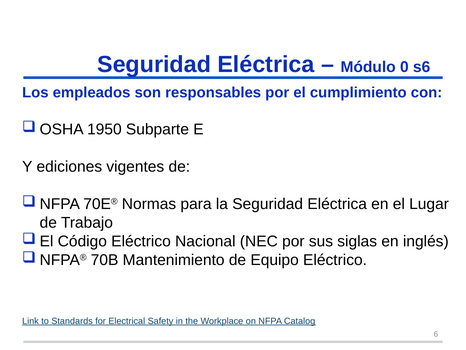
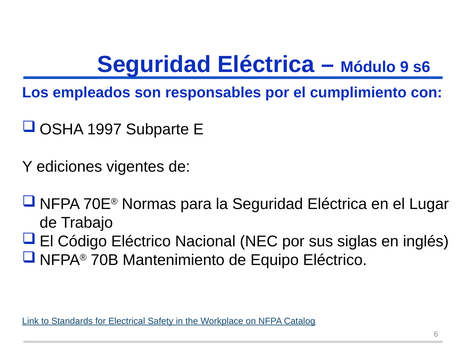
0: 0 -> 9
1950: 1950 -> 1997
